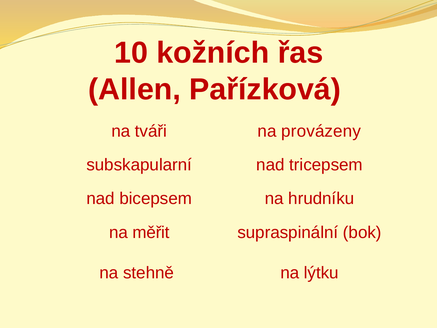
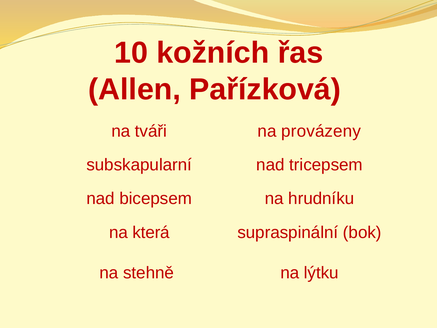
měřit: měřit -> která
